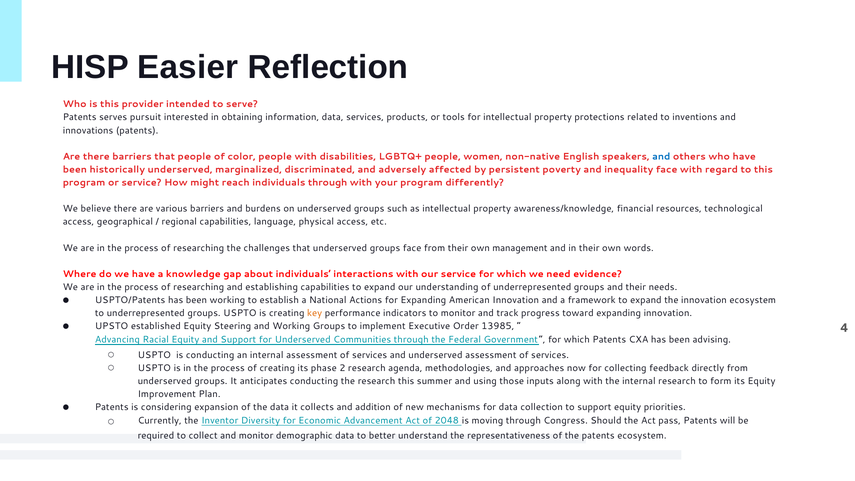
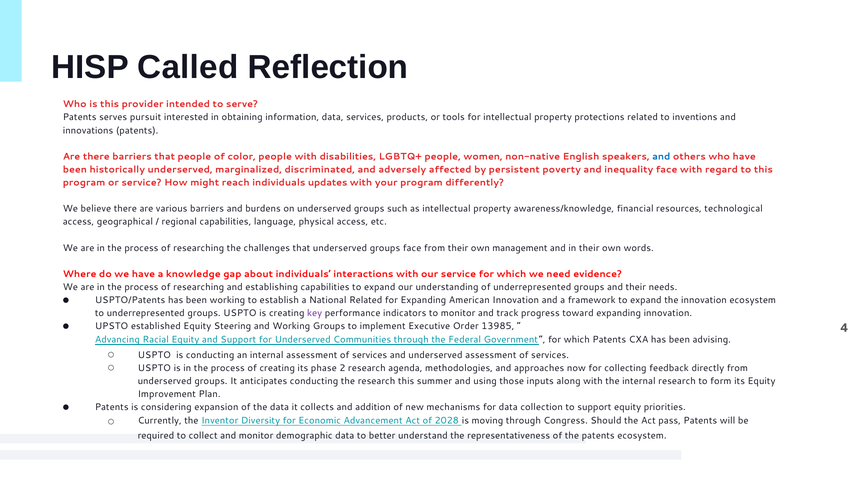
Easier: Easier -> Called
individuals through: through -> updates
National Actions: Actions -> Related
key colour: orange -> purple
2048: 2048 -> 2028
